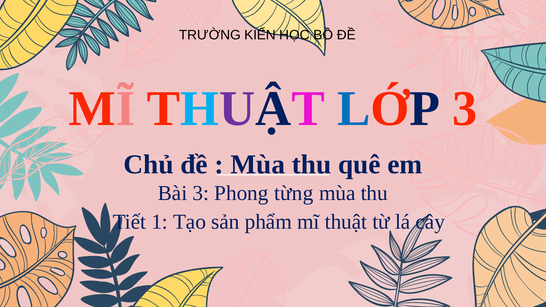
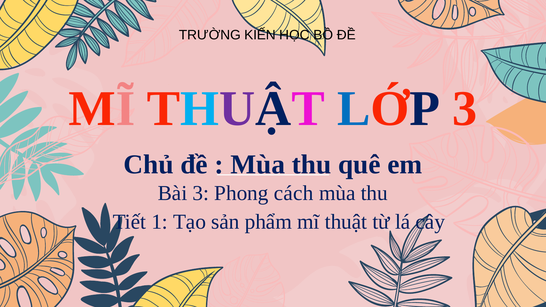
từng: từng -> cách
